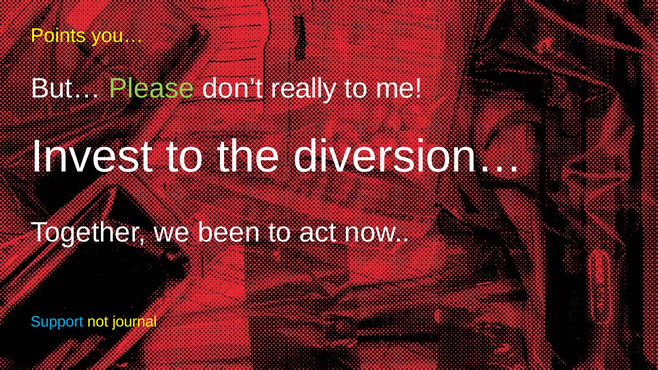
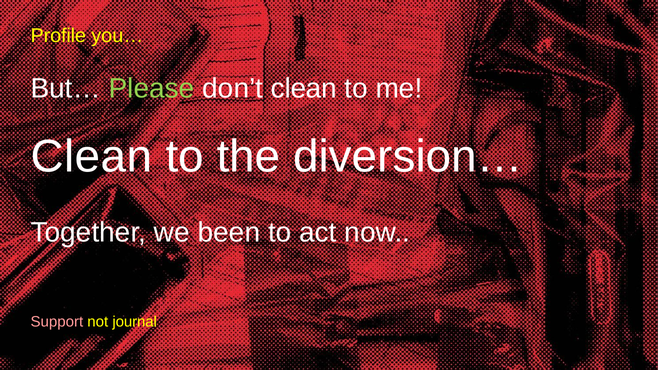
Points: Points -> Profile
don’t really: really -> clean
Invest at (92, 157): Invest -> Clean
Support colour: light blue -> pink
